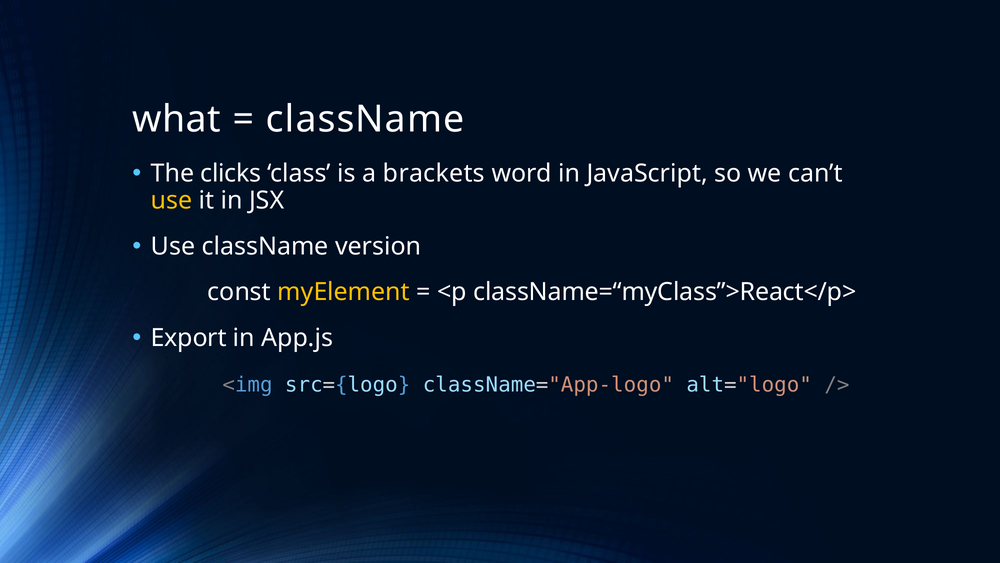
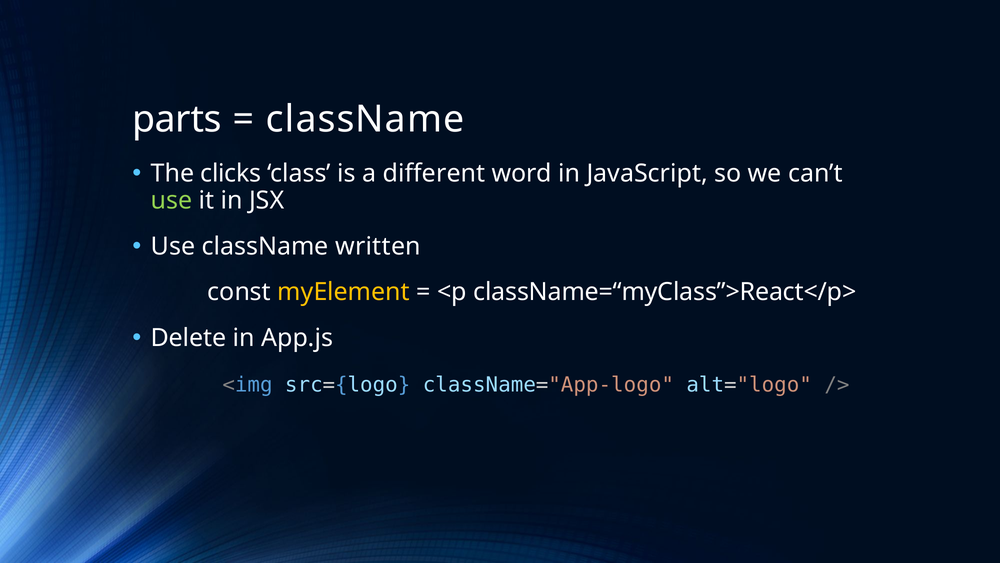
what: what -> parts
brackets: brackets -> different
use at (172, 200) colour: yellow -> light green
version: version -> written
Export: Export -> Delete
